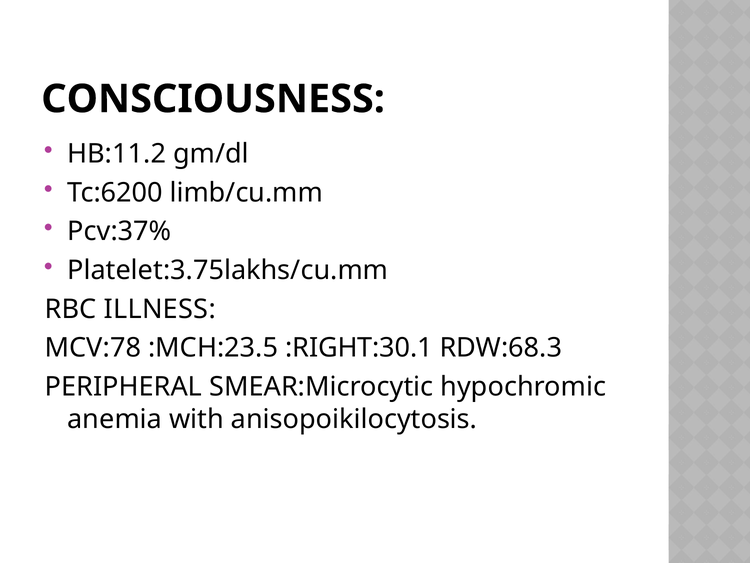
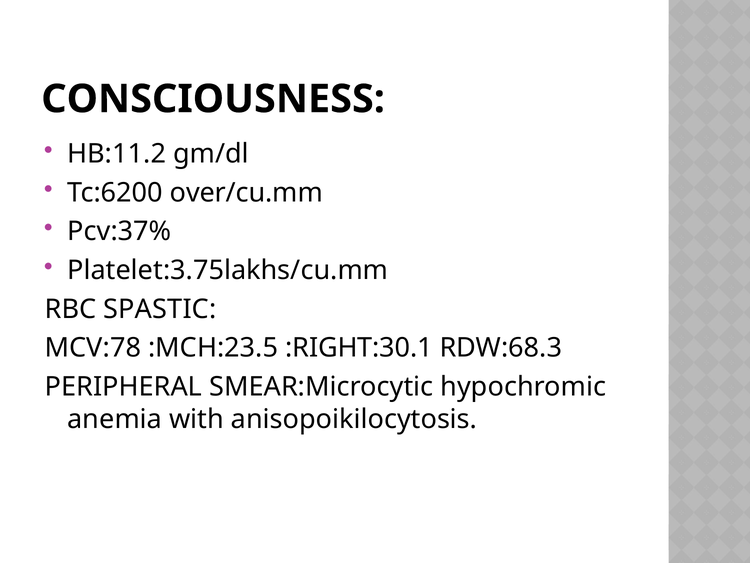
limb/cu.mm: limb/cu.mm -> over/cu.mm
ILLNESS: ILLNESS -> SPASTIC
